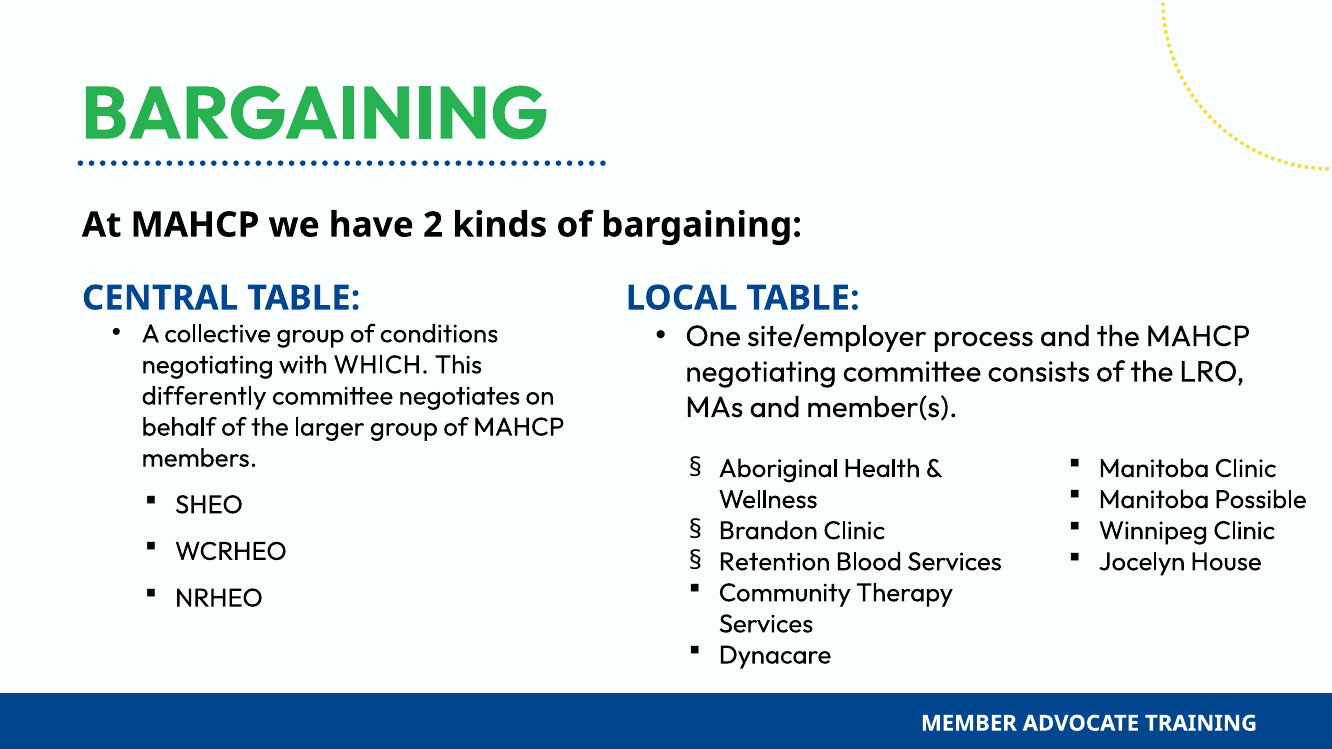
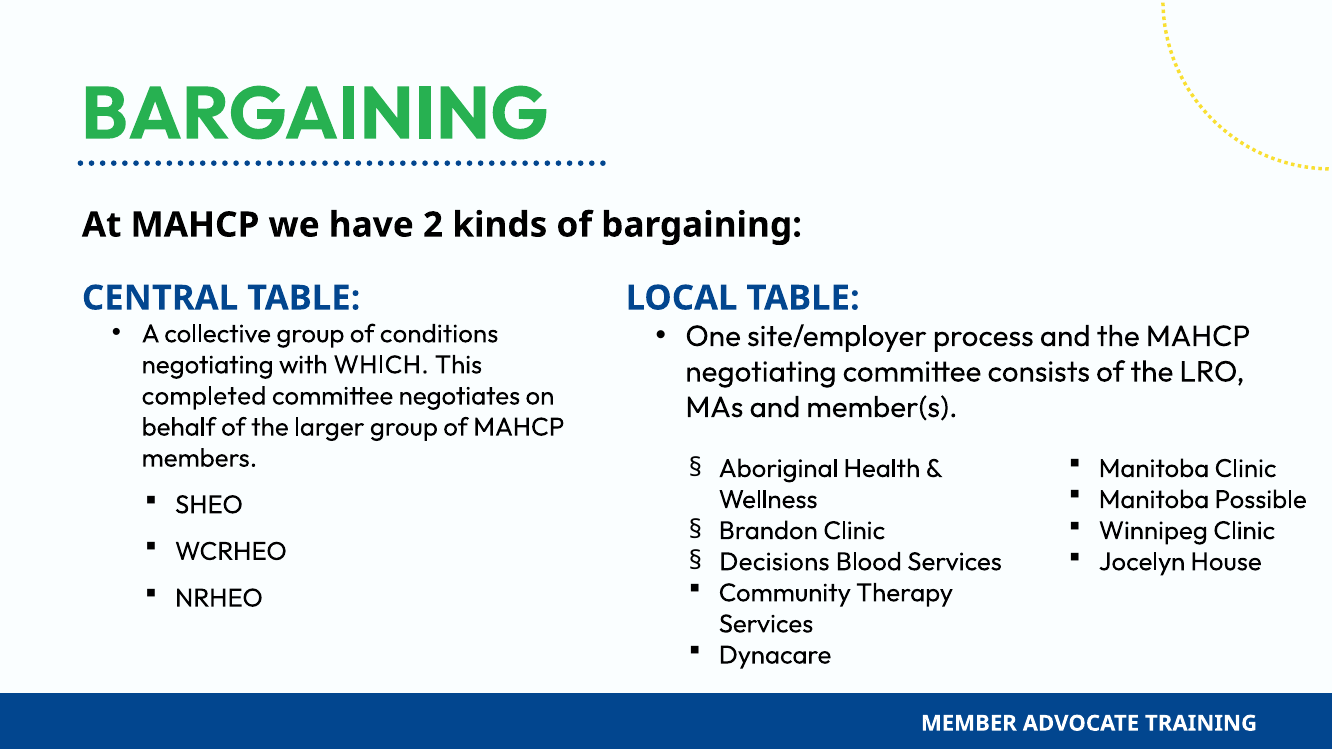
differently: differently -> completed
Retention: Retention -> Decisions
